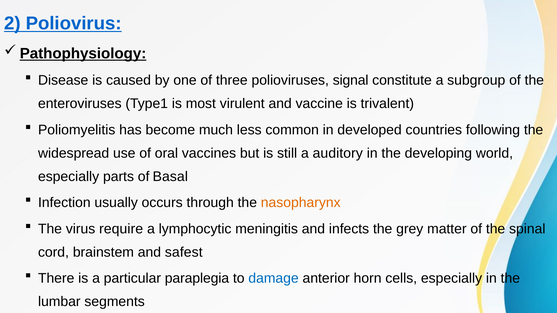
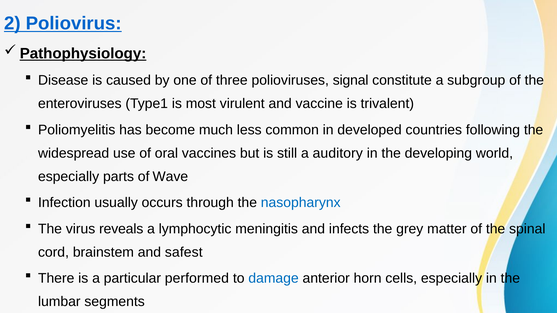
Basal: Basal -> Wave
nasopharynx colour: orange -> blue
require: require -> reveals
paraplegia: paraplegia -> performed
